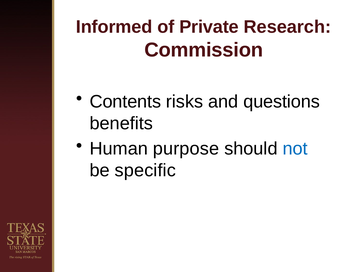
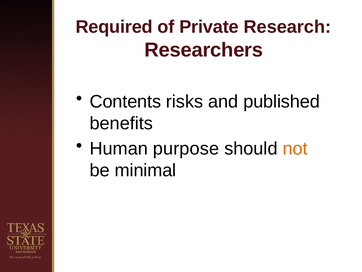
Informed: Informed -> Required
Commission: Commission -> Researchers
questions: questions -> published
not colour: blue -> orange
specific: specific -> minimal
